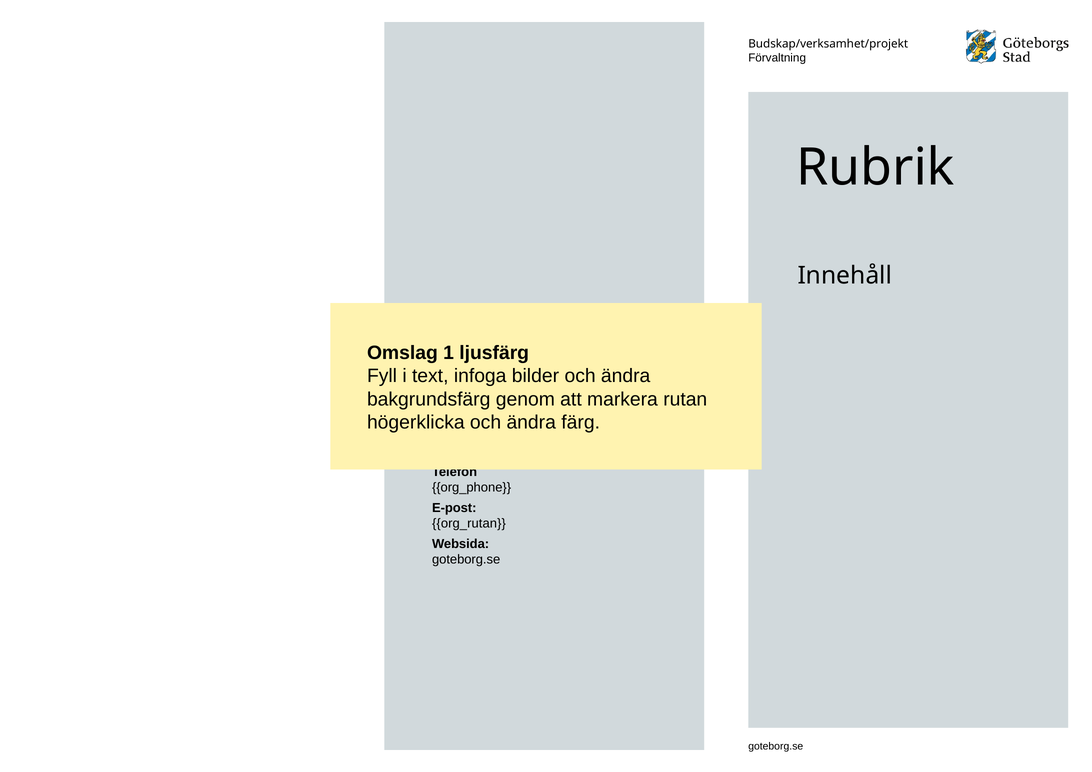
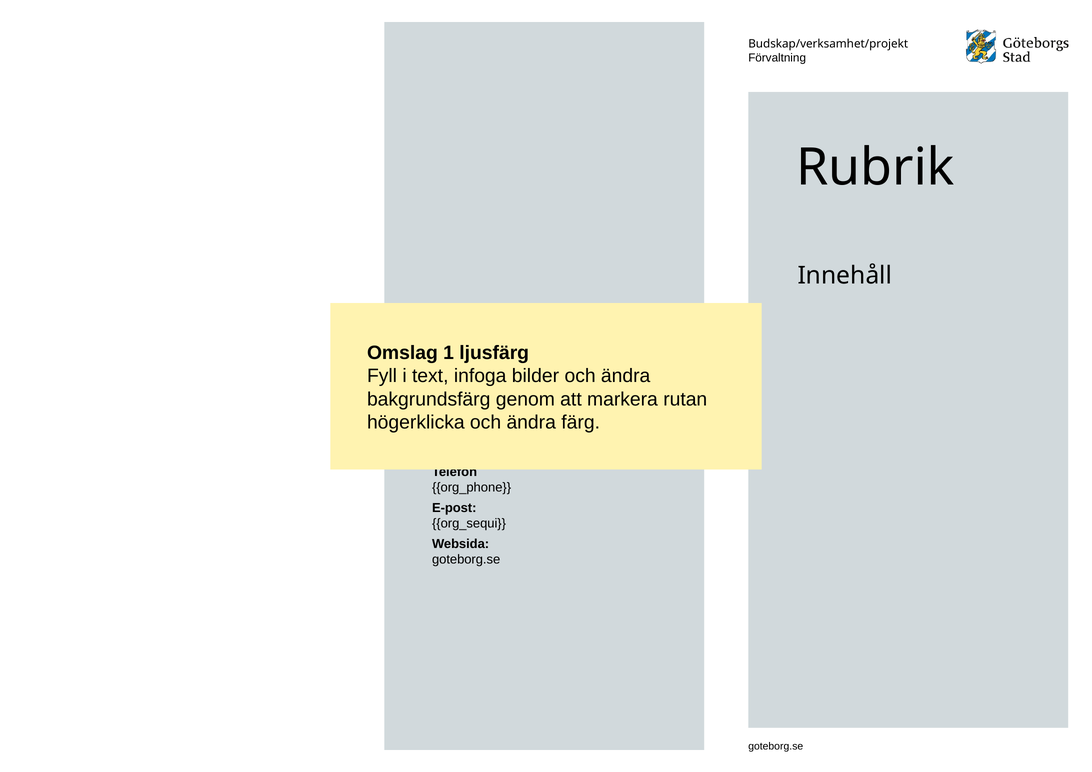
org_rutan: org_rutan -> org_sequi
